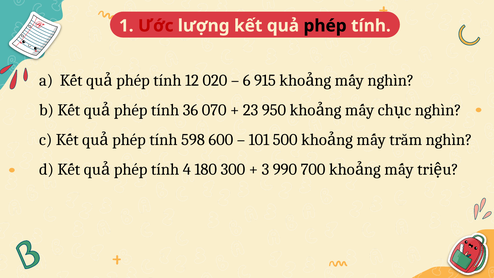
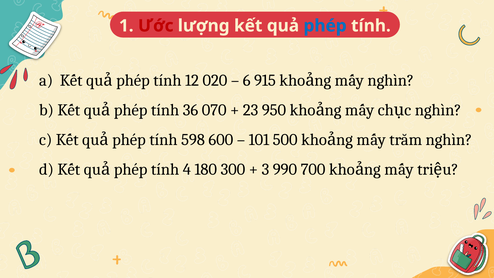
phép at (325, 26) colour: black -> blue
